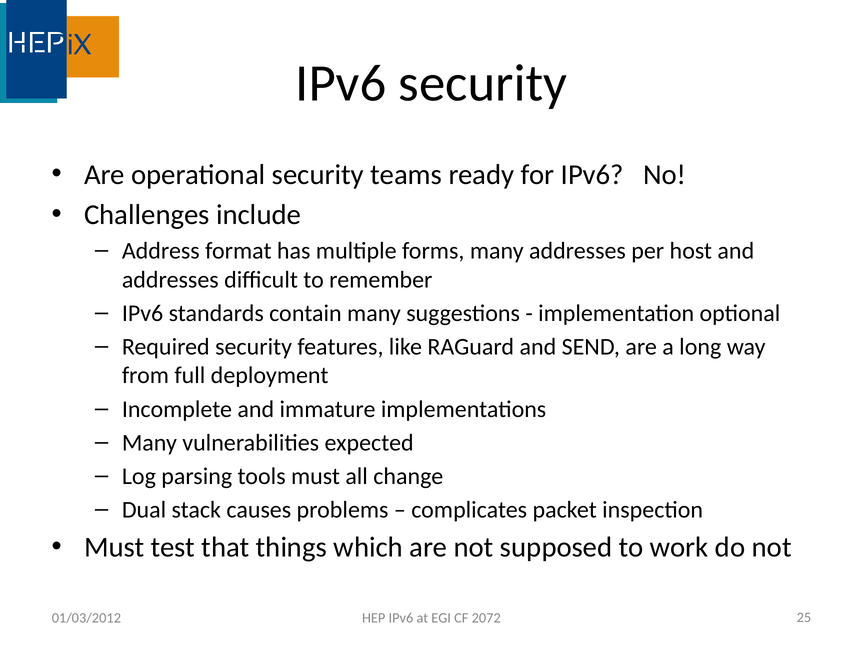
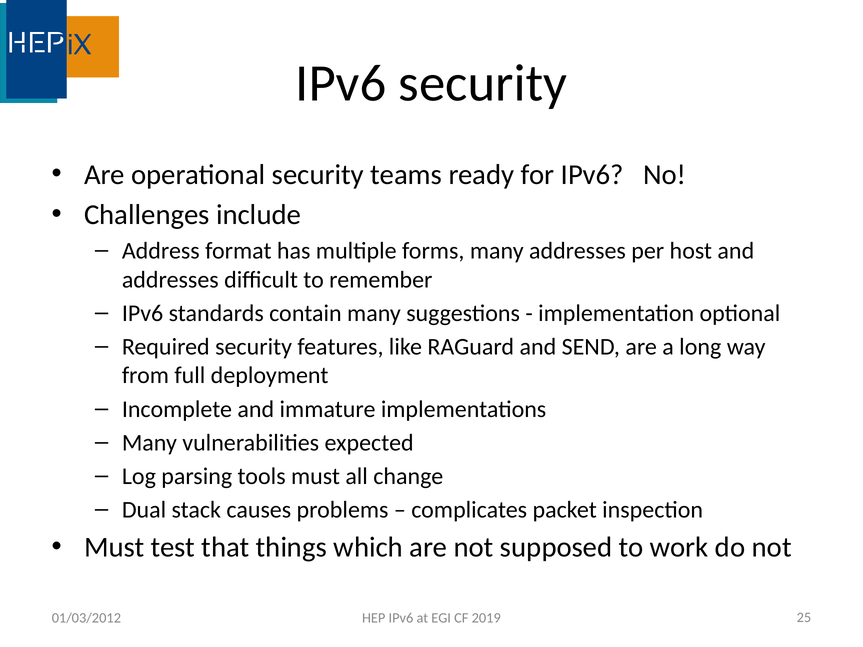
2072: 2072 -> 2019
